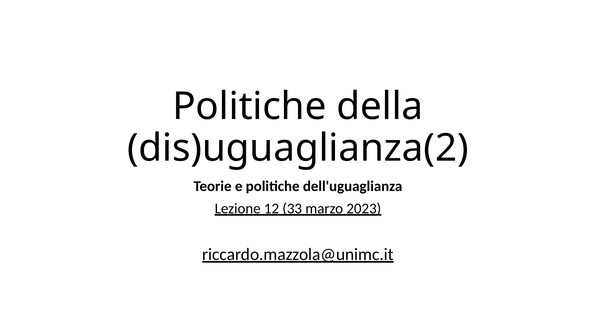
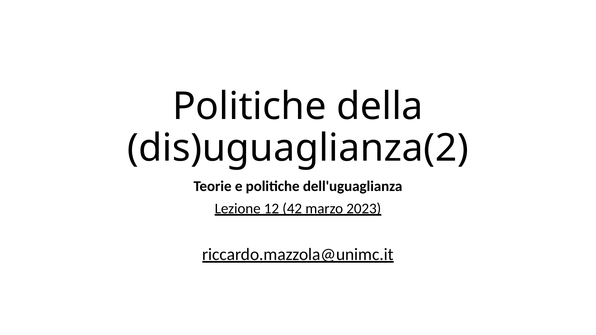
33: 33 -> 42
